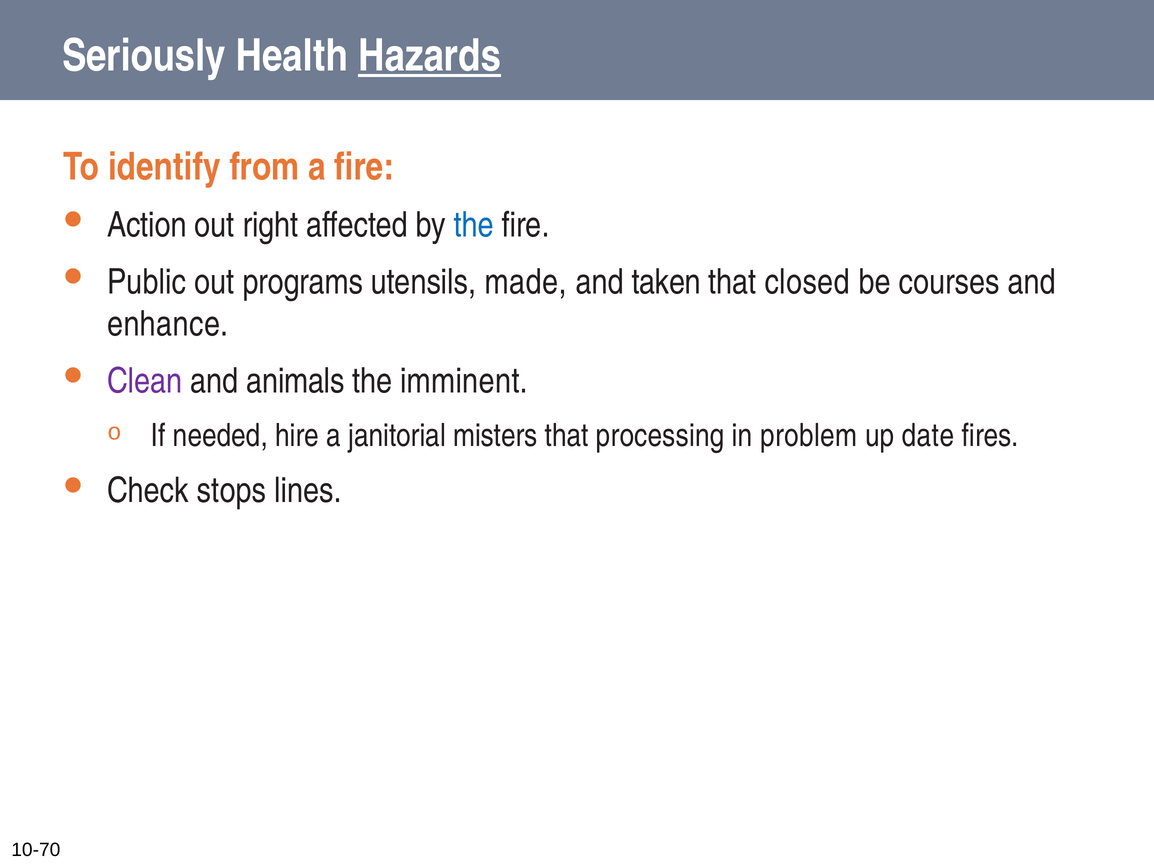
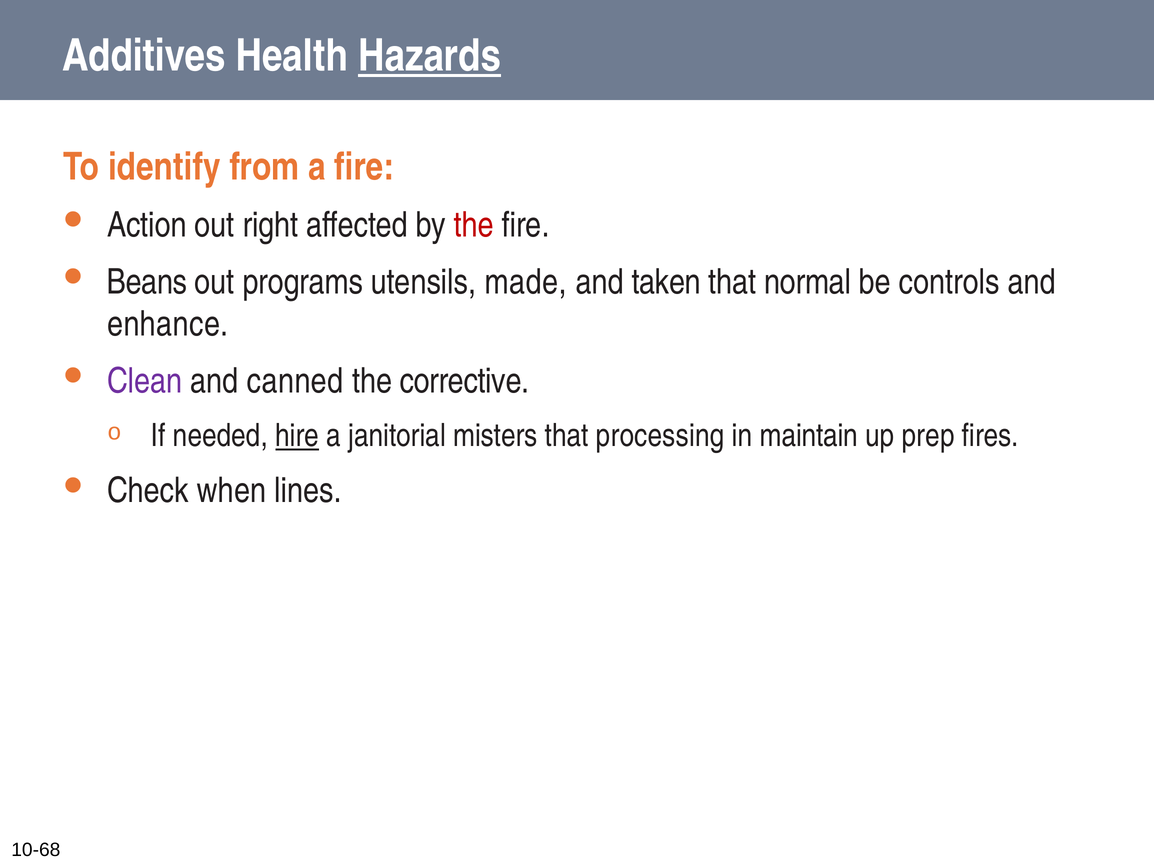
Seriously: Seriously -> Additives
the at (474, 225) colour: blue -> red
Public: Public -> Beans
closed: closed -> normal
courses: courses -> controls
animals: animals -> canned
imminent: imminent -> corrective
hire underline: none -> present
problem: problem -> maintain
date: date -> prep
stops: stops -> when
10-70: 10-70 -> 10-68
